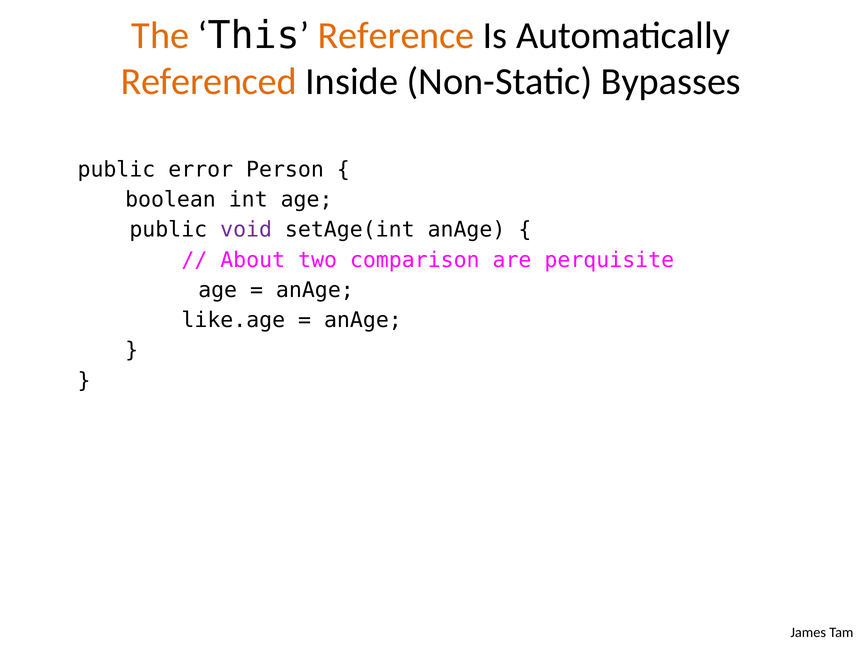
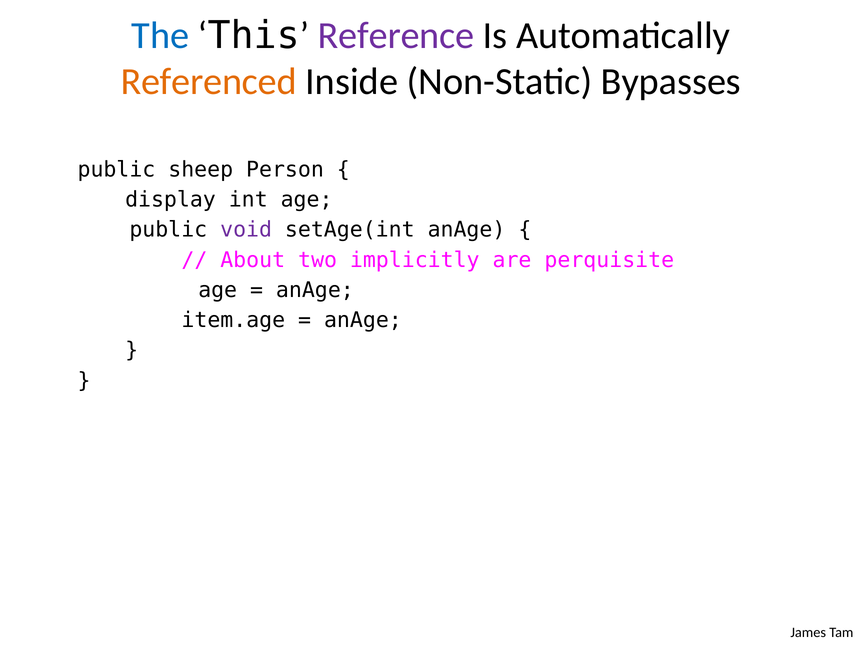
The colour: orange -> blue
Reference colour: orange -> purple
error: error -> sheep
boolean: boolean -> display
comparison: comparison -> implicitly
like.age: like.age -> item.age
